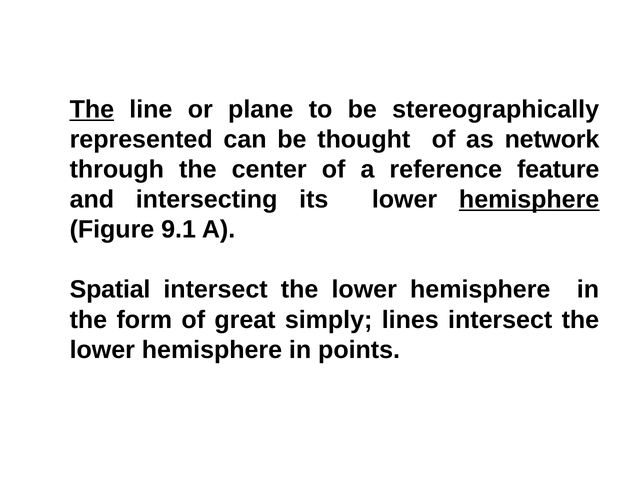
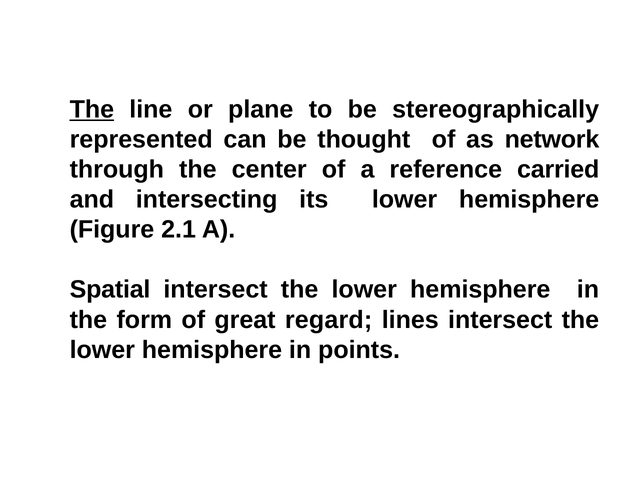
feature: feature -> carried
hemisphere at (529, 199) underline: present -> none
9.1: 9.1 -> 2.1
simply: simply -> regard
